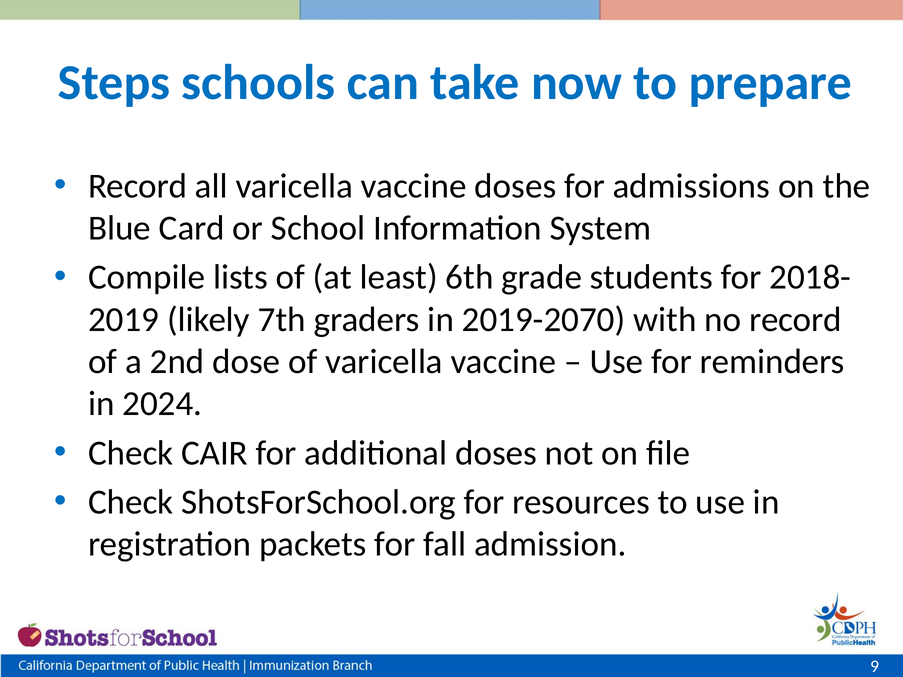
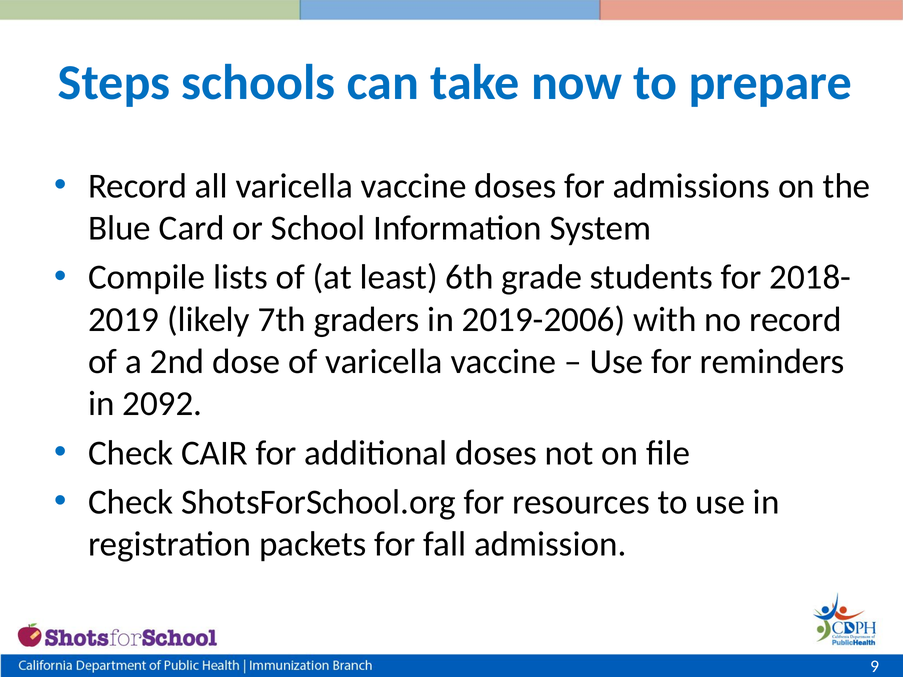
2019-2070: 2019-2070 -> 2019-2006
2024: 2024 -> 2092
